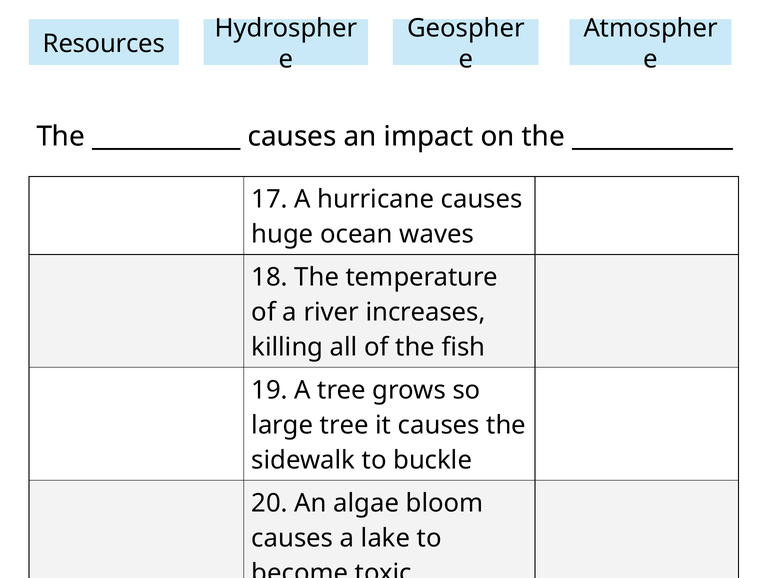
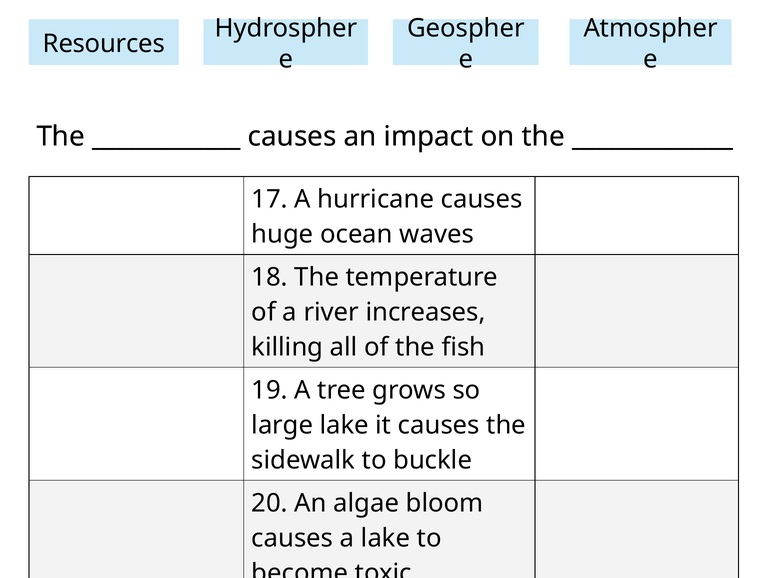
tree at (344, 425): tree -> lake
